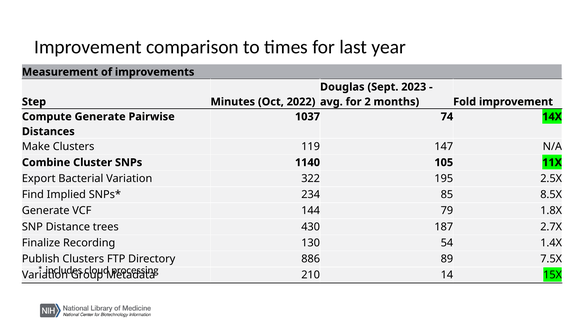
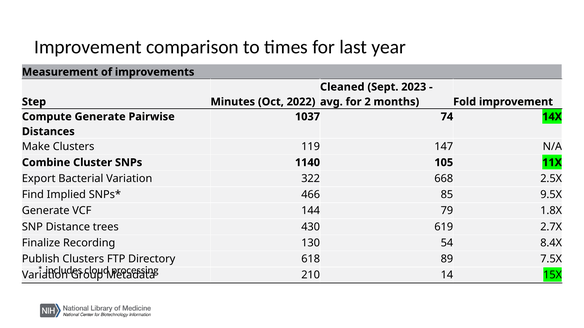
Douglas: Douglas -> Cleaned
195: 195 -> 668
234: 234 -> 466
8.5X: 8.5X -> 9.5X
187: 187 -> 619
1.4X: 1.4X -> 8.4X
886: 886 -> 618
